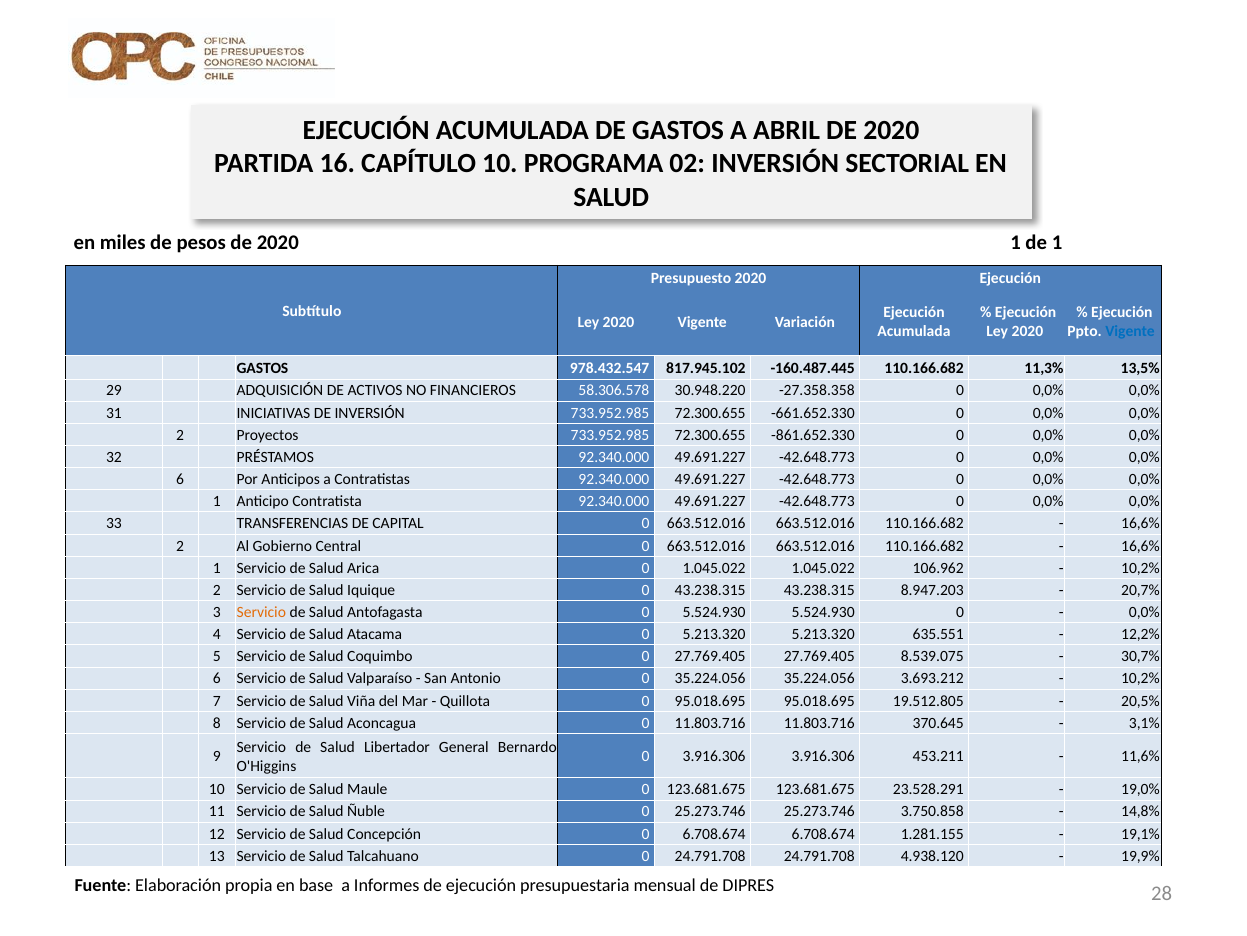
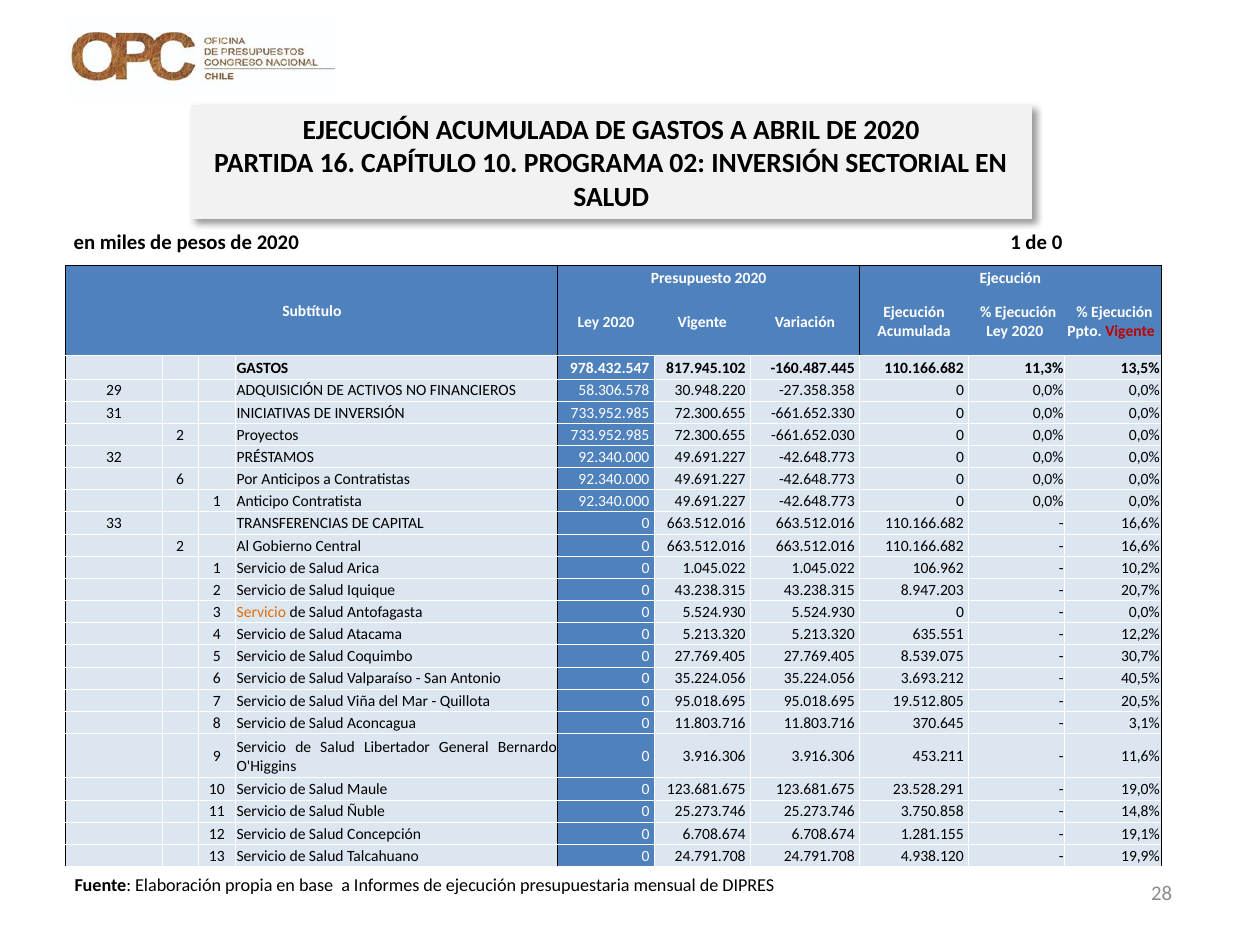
de 1: 1 -> 0
Vigente at (1130, 331) colour: blue -> red
-861.652.330: -861.652.330 -> -661.652.030
10,2% at (1140, 678): 10,2% -> 40,5%
